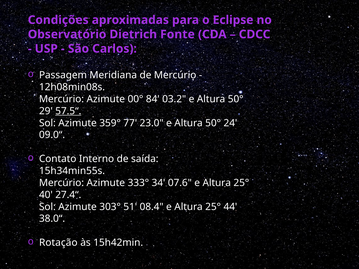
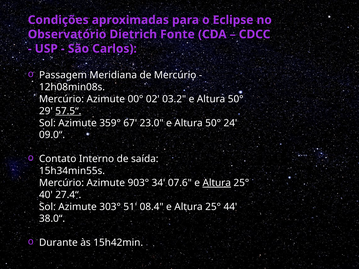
84: 84 -> 02
77: 77 -> 67
333°: 333° -> 903°
Altura at (217, 183) underline: none -> present
Rotação: Rotação -> Durante
